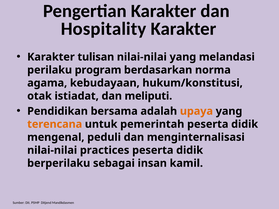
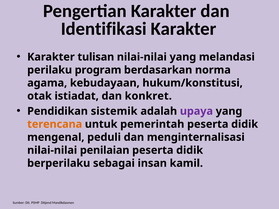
Hospitality: Hospitality -> Identifikasi
meliputi: meliputi -> konkret
bersama: bersama -> sistemik
upaya colour: orange -> purple
practices: practices -> penilaian
